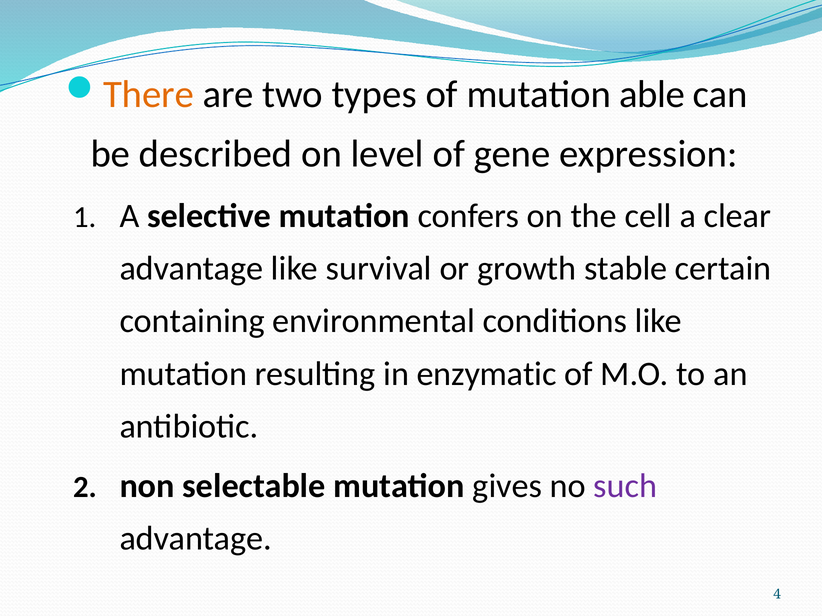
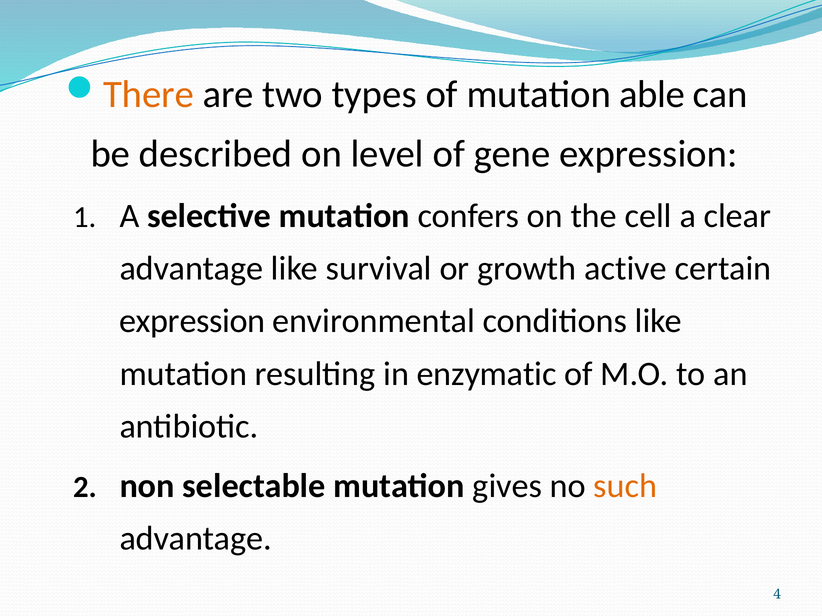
stable: stable -> active
containing at (192, 321): containing -> expression
such colour: purple -> orange
